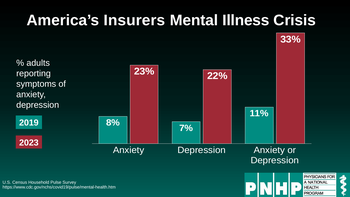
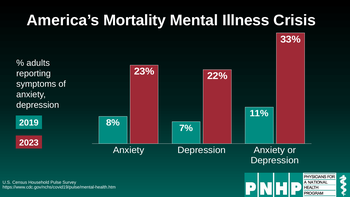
Insurers: Insurers -> Mortality
